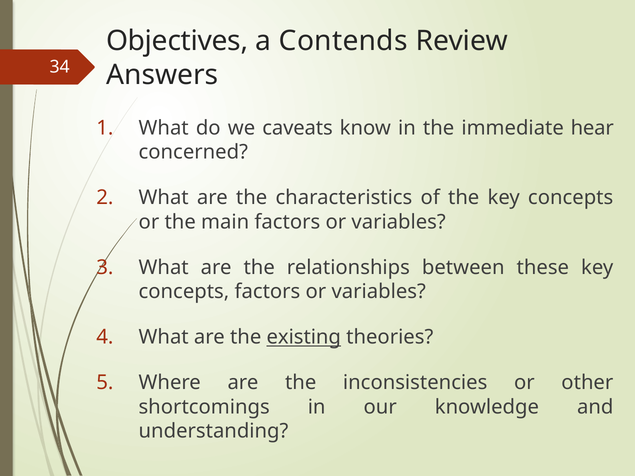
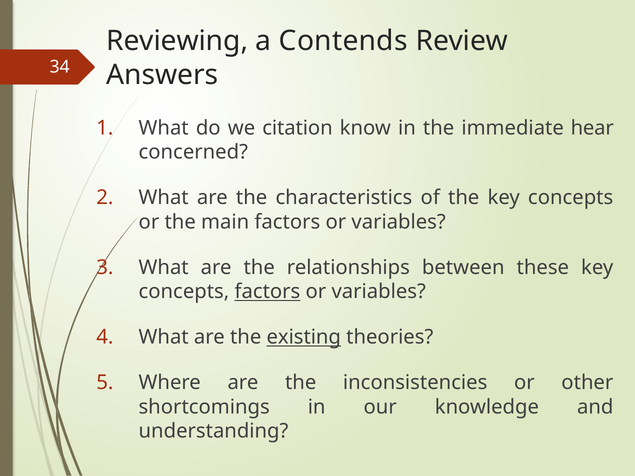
Objectives: Objectives -> Reviewing
caveats: caveats -> citation
factors at (267, 292) underline: none -> present
